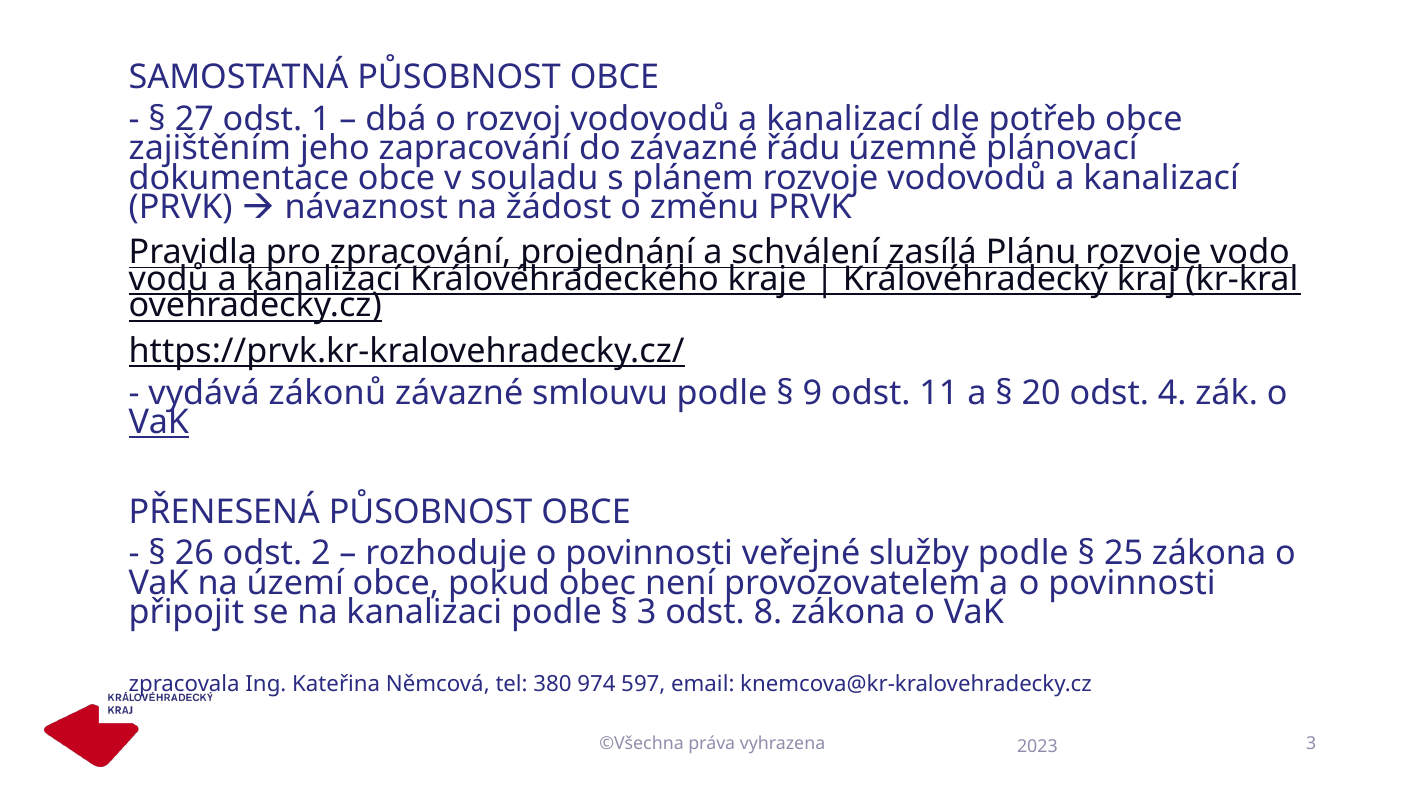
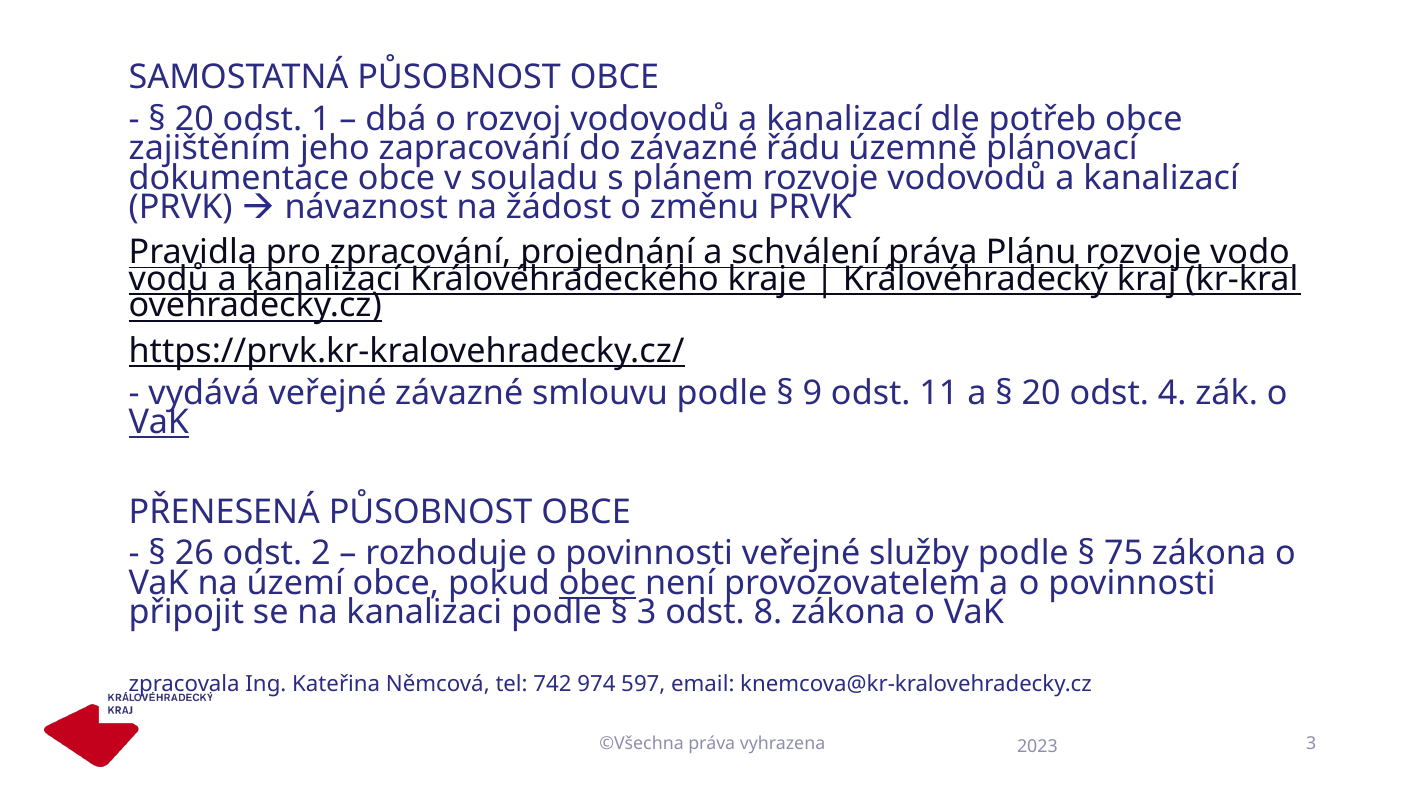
27 at (194, 119): 27 -> 20
schválení zasílá: zasílá -> práva
vydává zákonů: zákonů -> veřejné
25: 25 -> 75
obec underline: none -> present
380: 380 -> 742
